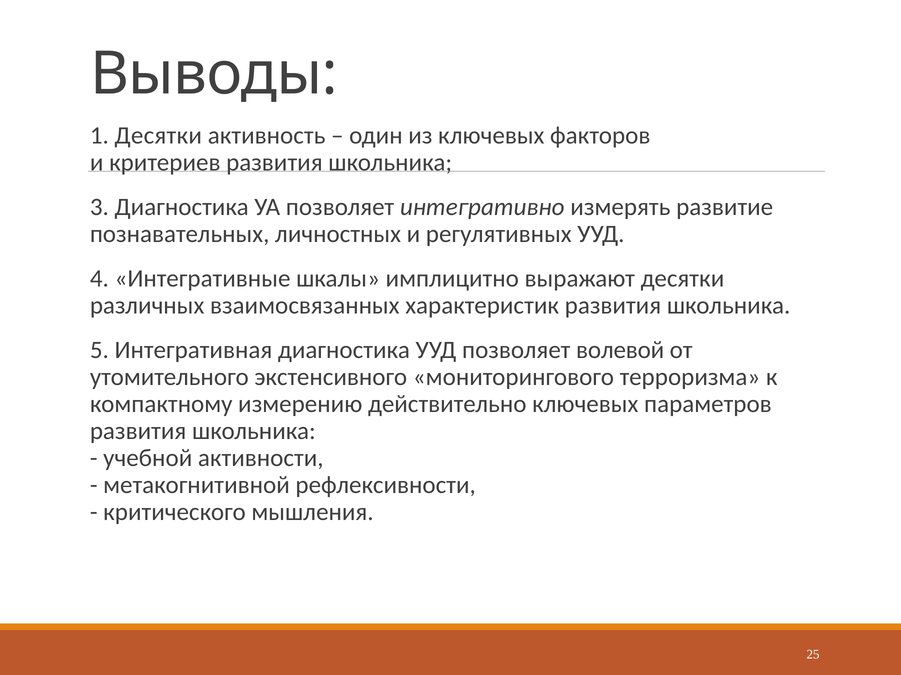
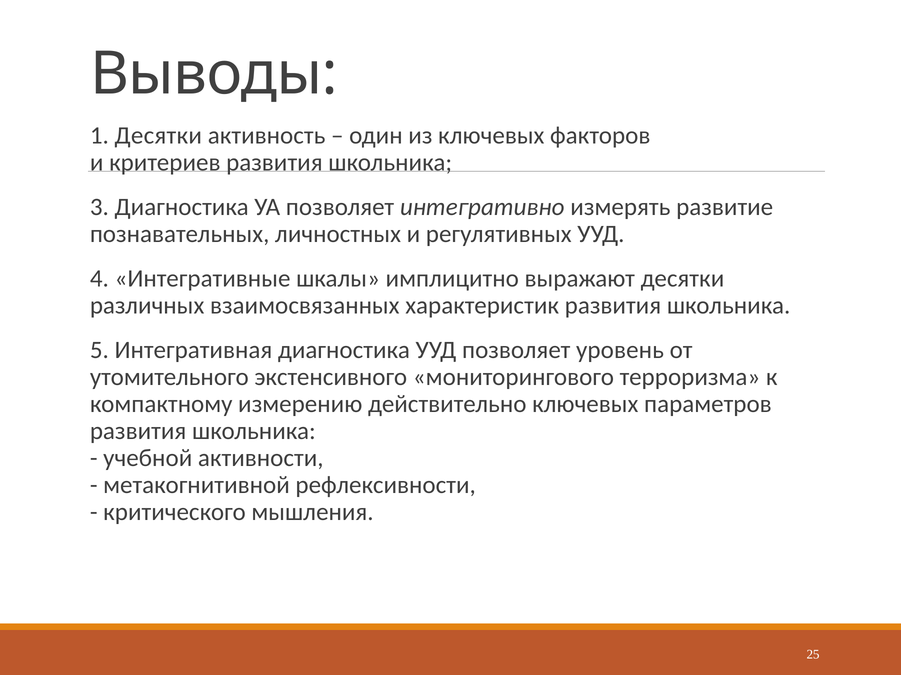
волевой: волевой -> уровень
